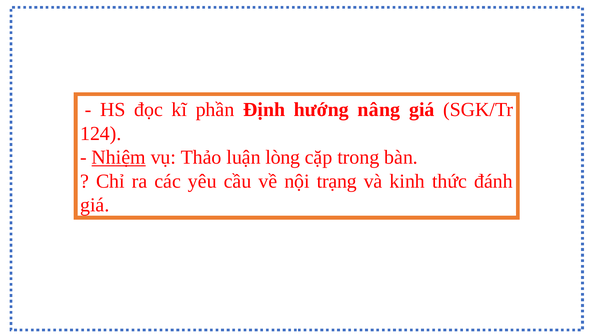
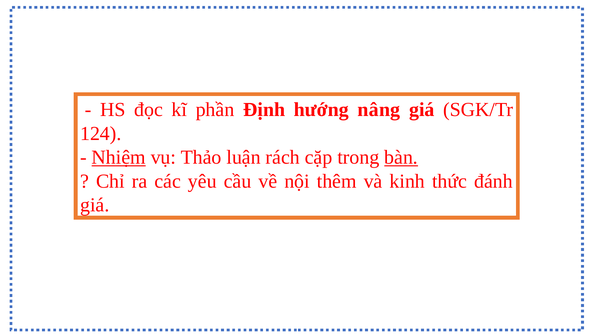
lòng: lòng -> rách
bàn underline: none -> present
trạng: trạng -> thêm
